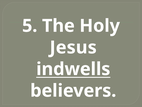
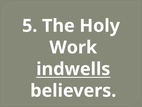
Jesus: Jesus -> Work
